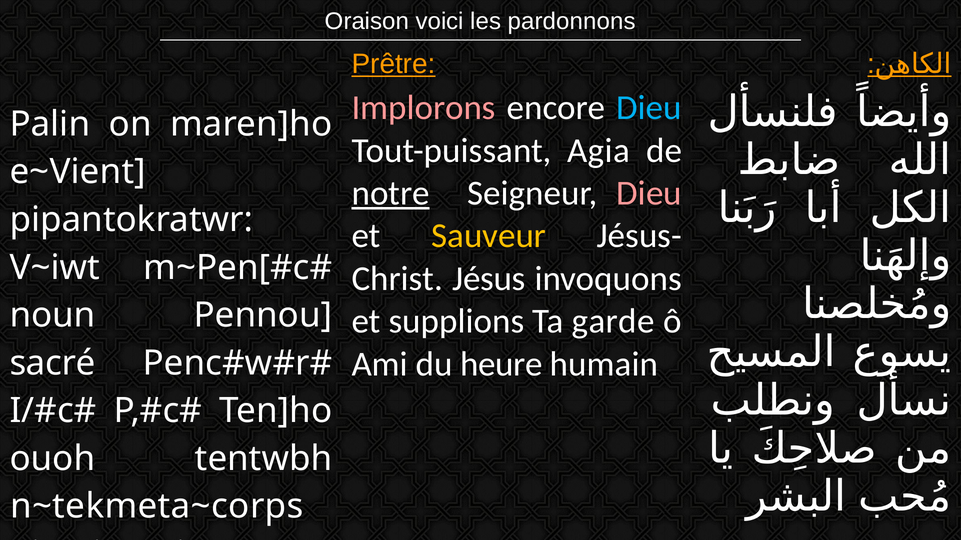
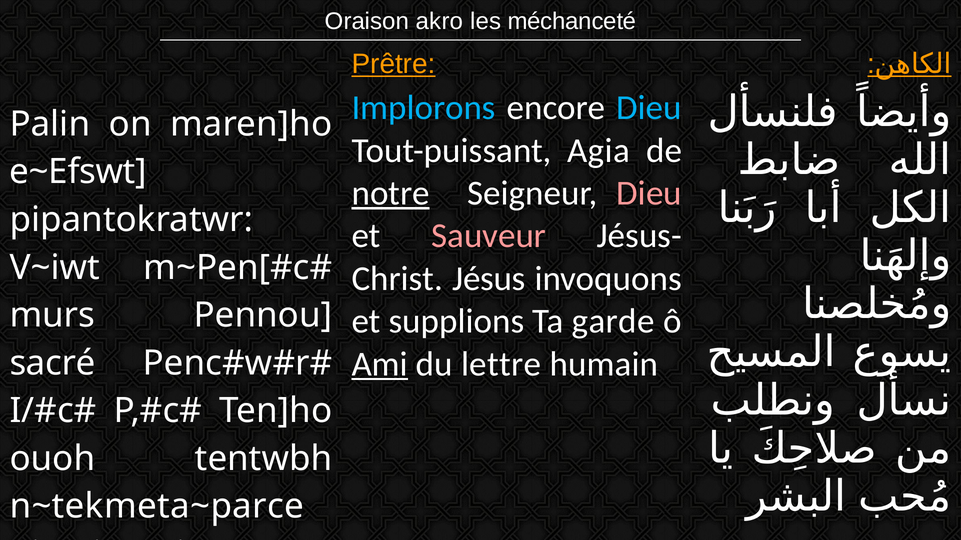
voici: voici -> akro
pardonnons: pardonnons -> méchanceté
Implorons colour: pink -> light blue
e~Vient: e~Vient -> e~Efswt
Sauveur colour: yellow -> pink
noun: noun -> murs
Ami underline: none -> present
heure: heure -> lettre
n~tekmeta~corps: n~tekmeta~corps -> n~tekmeta~parce
